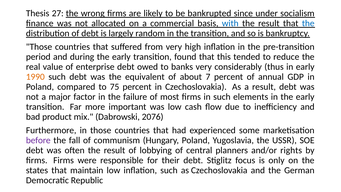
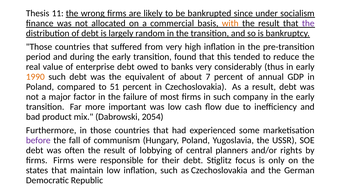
27: 27 -> 11
with colour: blue -> orange
the at (308, 23) colour: blue -> purple
75: 75 -> 51
elements: elements -> company
2076: 2076 -> 2054
